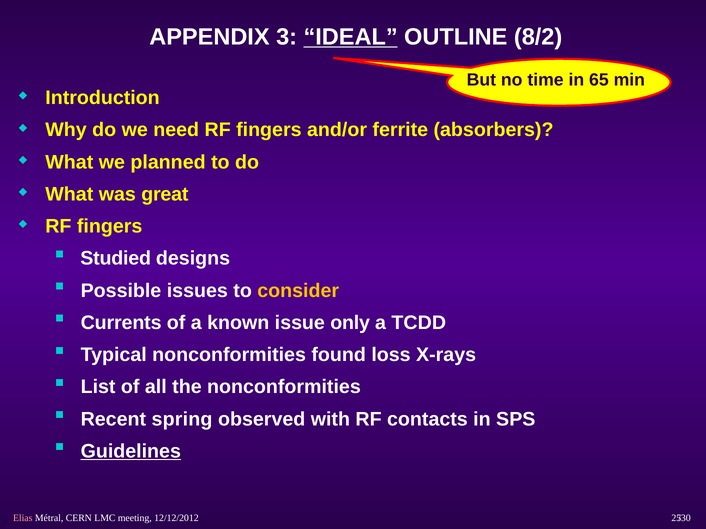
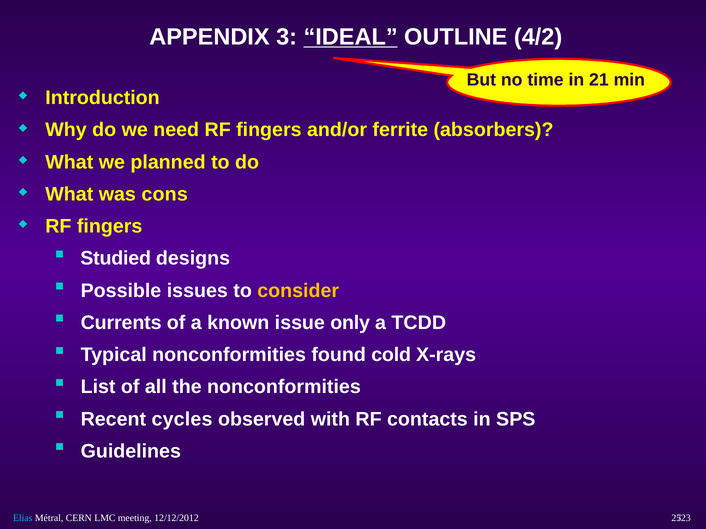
8/2: 8/2 -> 4/2
65: 65 -> 21
great: great -> cons
loss: loss -> cold
spring: spring -> cycles
Guidelines underline: present -> none
Elias colour: pink -> light blue
/30: /30 -> /23
